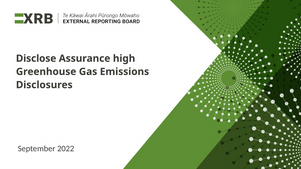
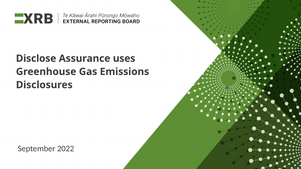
high: high -> uses
